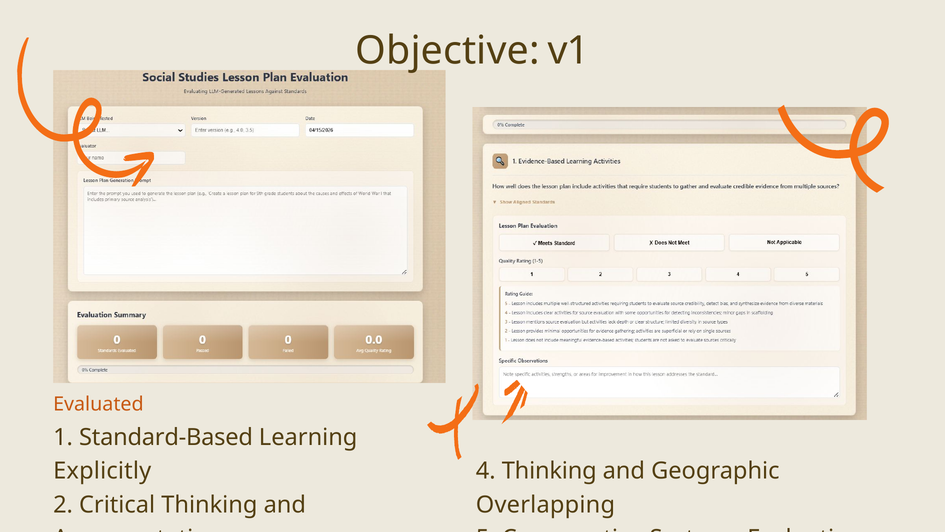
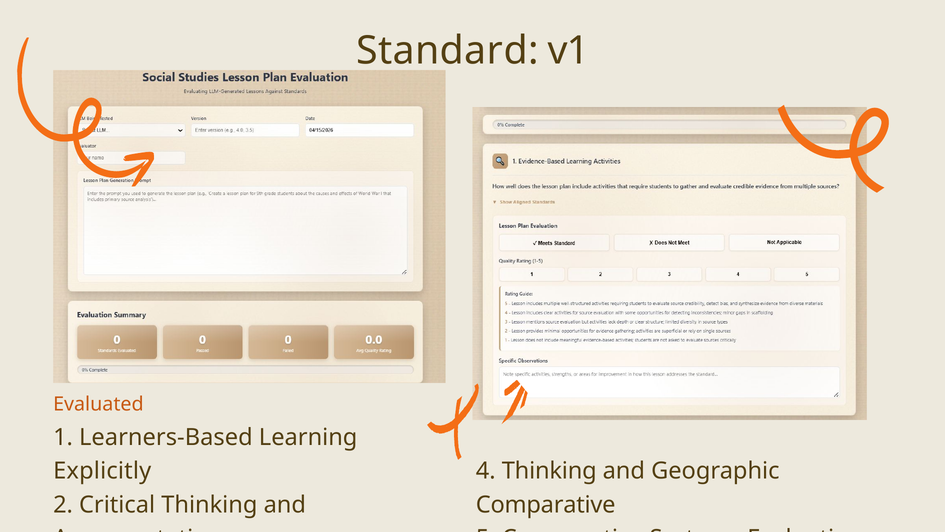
Objective: Objective -> Standard
Standard-Based: Standard-Based -> Learners-Based
Overlapping at (545, 504): Overlapping -> Comparative
